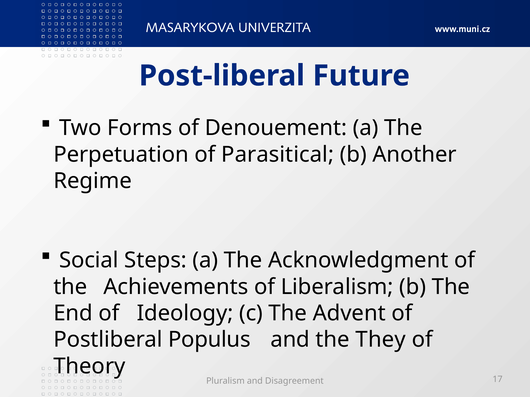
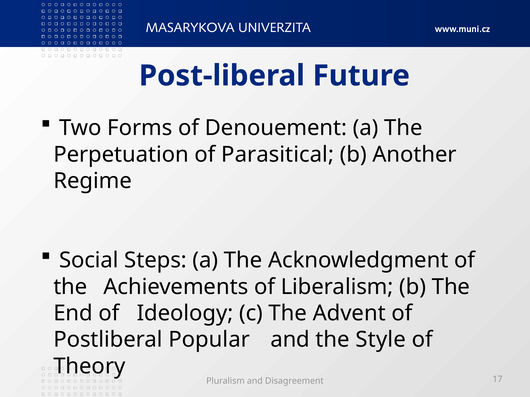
Populus: Populus -> Popular
They: They -> Style
